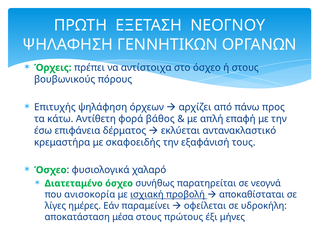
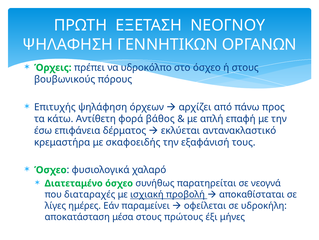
αντίστοιχα: αντίστοιχα -> υδροκόλπο
ανισοκορία: ανισοκορία -> διαταραχές
